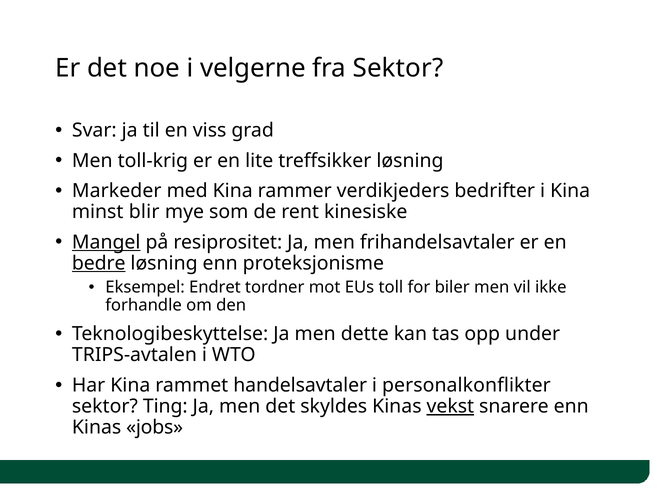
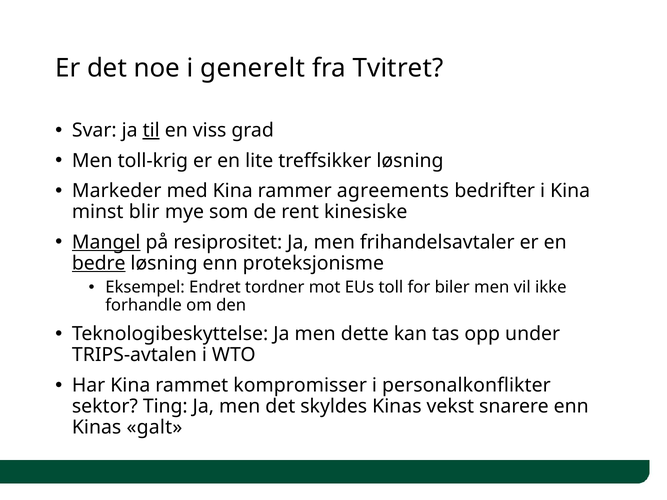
velgerne: velgerne -> generelt
fra Sektor: Sektor -> Tvitret
til underline: none -> present
verdikjeders: verdikjeders -> agreements
handelsavtaler: handelsavtaler -> kompromisser
vekst underline: present -> none
jobs: jobs -> galt
